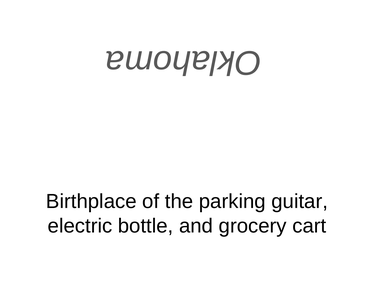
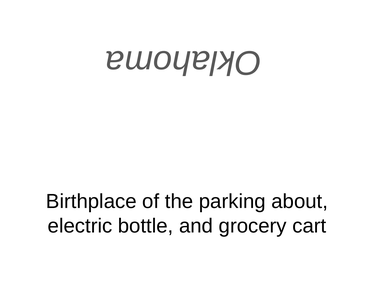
guitar: guitar -> about
